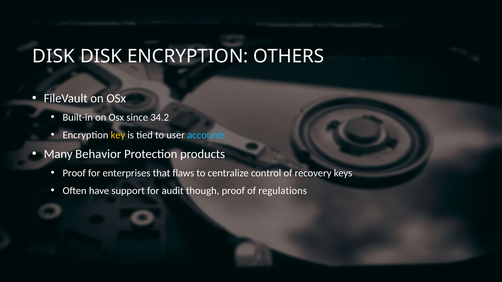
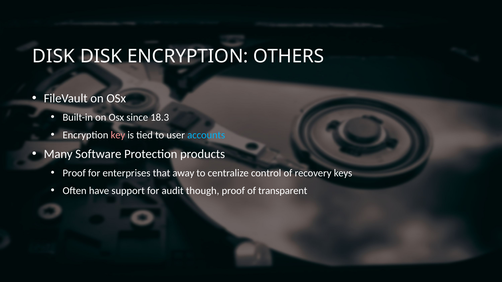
34.2: 34.2 -> 18.3
key colour: yellow -> pink
Behavior: Behavior -> Software
flaws: flaws -> away
regulations: regulations -> transparent
